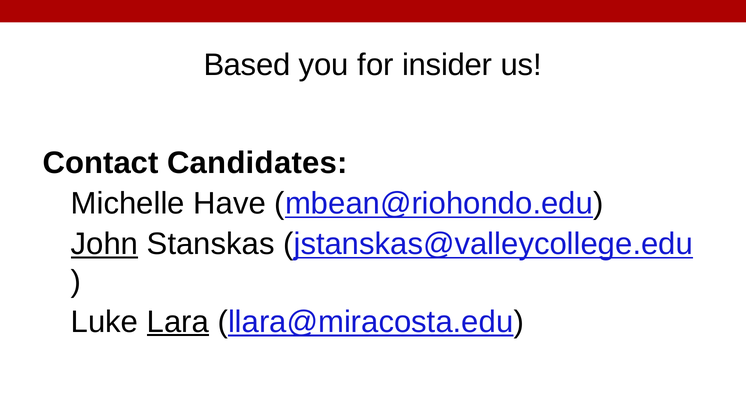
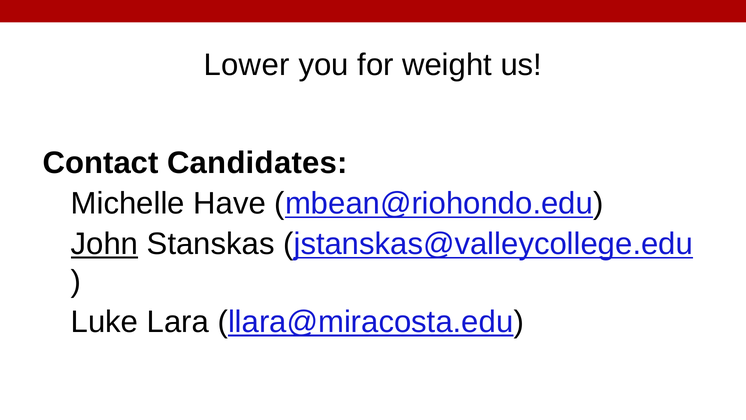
Based: Based -> Lower
insider: insider -> weight
Lara underline: present -> none
